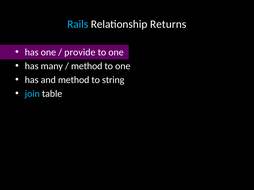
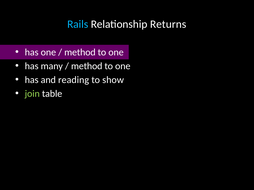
provide at (80, 52): provide -> method
and method: method -> reading
string: string -> show
join colour: light blue -> light green
